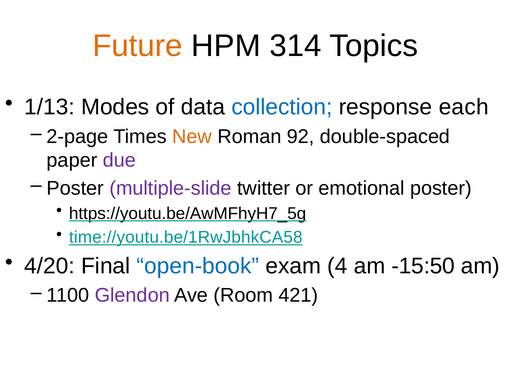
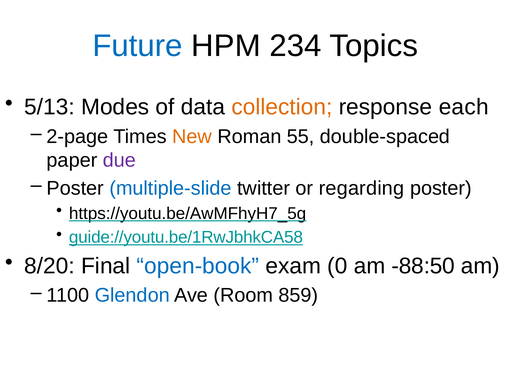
Future colour: orange -> blue
314: 314 -> 234
1/13: 1/13 -> 5/13
collection colour: blue -> orange
92: 92 -> 55
multiple-slide colour: purple -> blue
emotional: emotional -> regarding
time://youtu.be/1RwJbhkCA58: time://youtu.be/1RwJbhkCA58 -> guide://youtu.be/1RwJbhkCA58
4/20: 4/20 -> 8/20
4: 4 -> 0
-15:50: -15:50 -> -88:50
Glendon colour: purple -> blue
421: 421 -> 859
